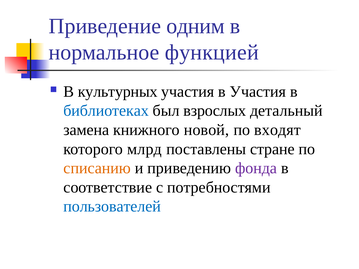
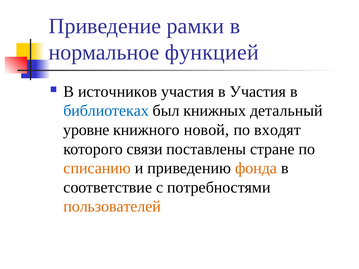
одним: одним -> рамки
культурных: культурных -> источников
взрослых: взрослых -> книжных
замена: замена -> уровне
млрд: млрд -> связи
фонда colour: purple -> orange
пользователей colour: blue -> orange
